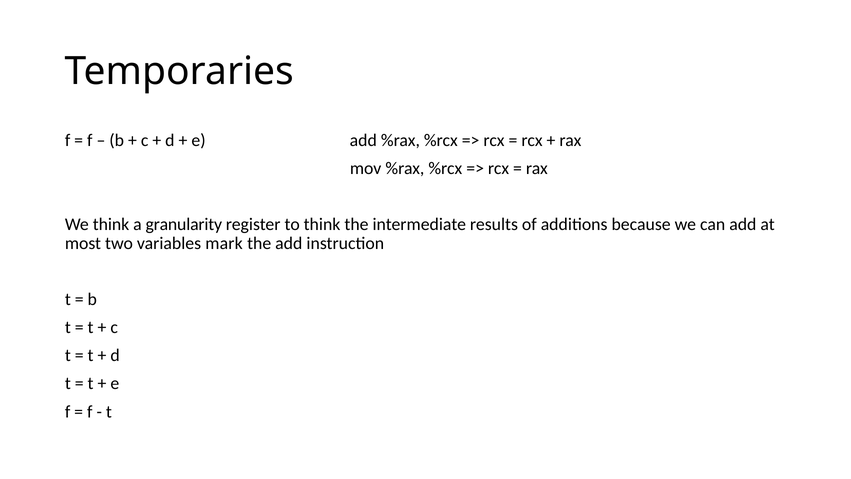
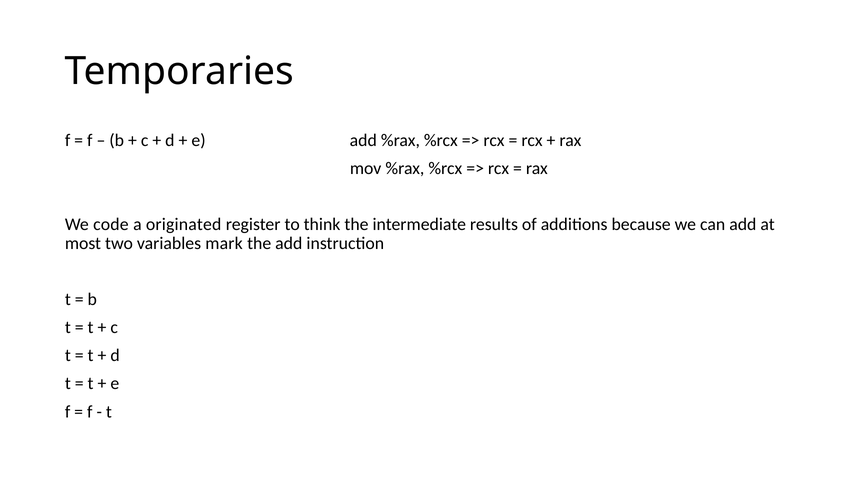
We think: think -> code
granularity: granularity -> originated
